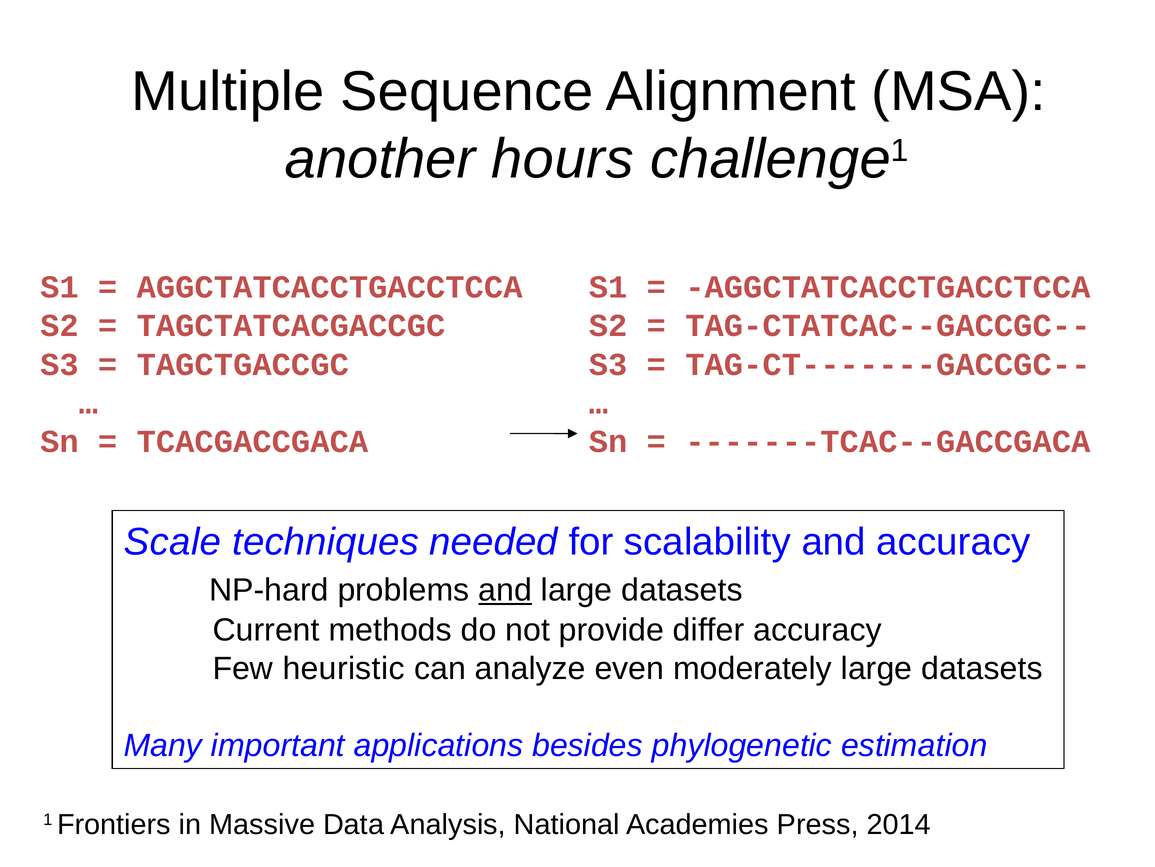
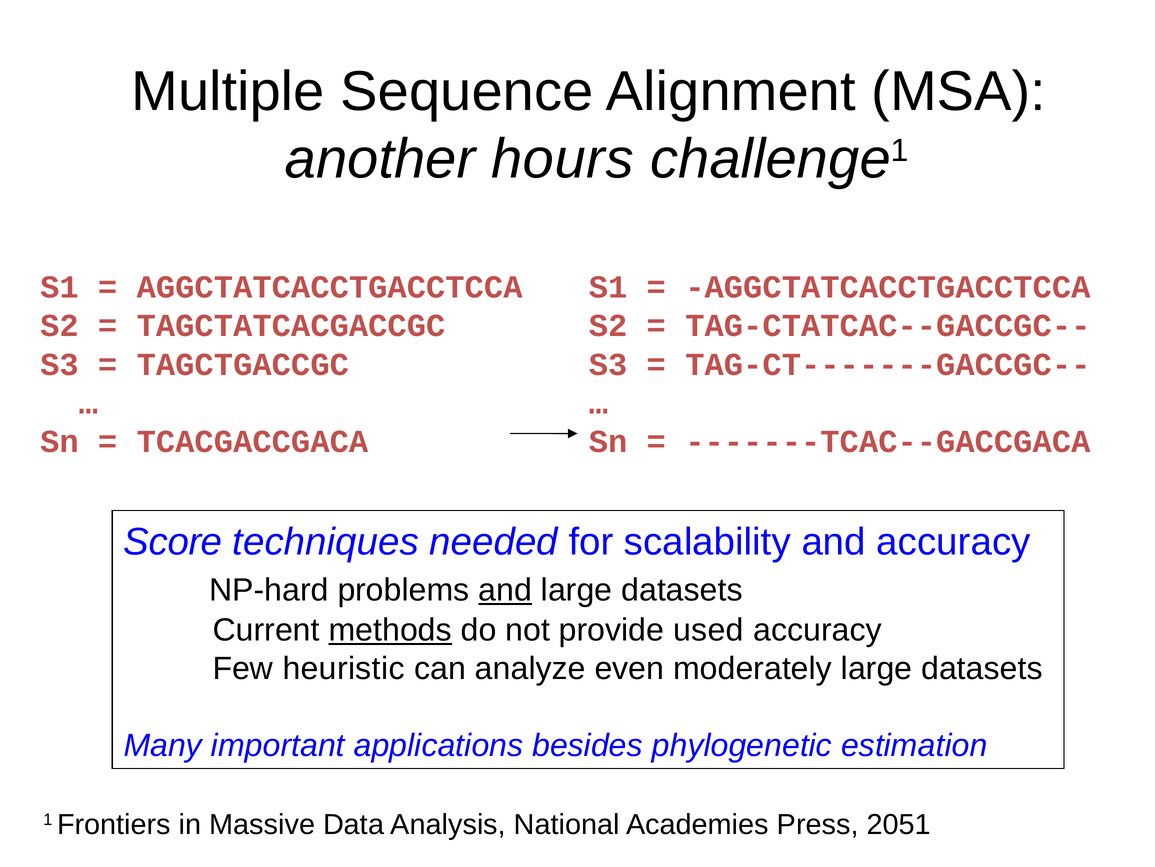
Scale: Scale -> Score
methods underline: none -> present
differ: differ -> used
2014: 2014 -> 2051
